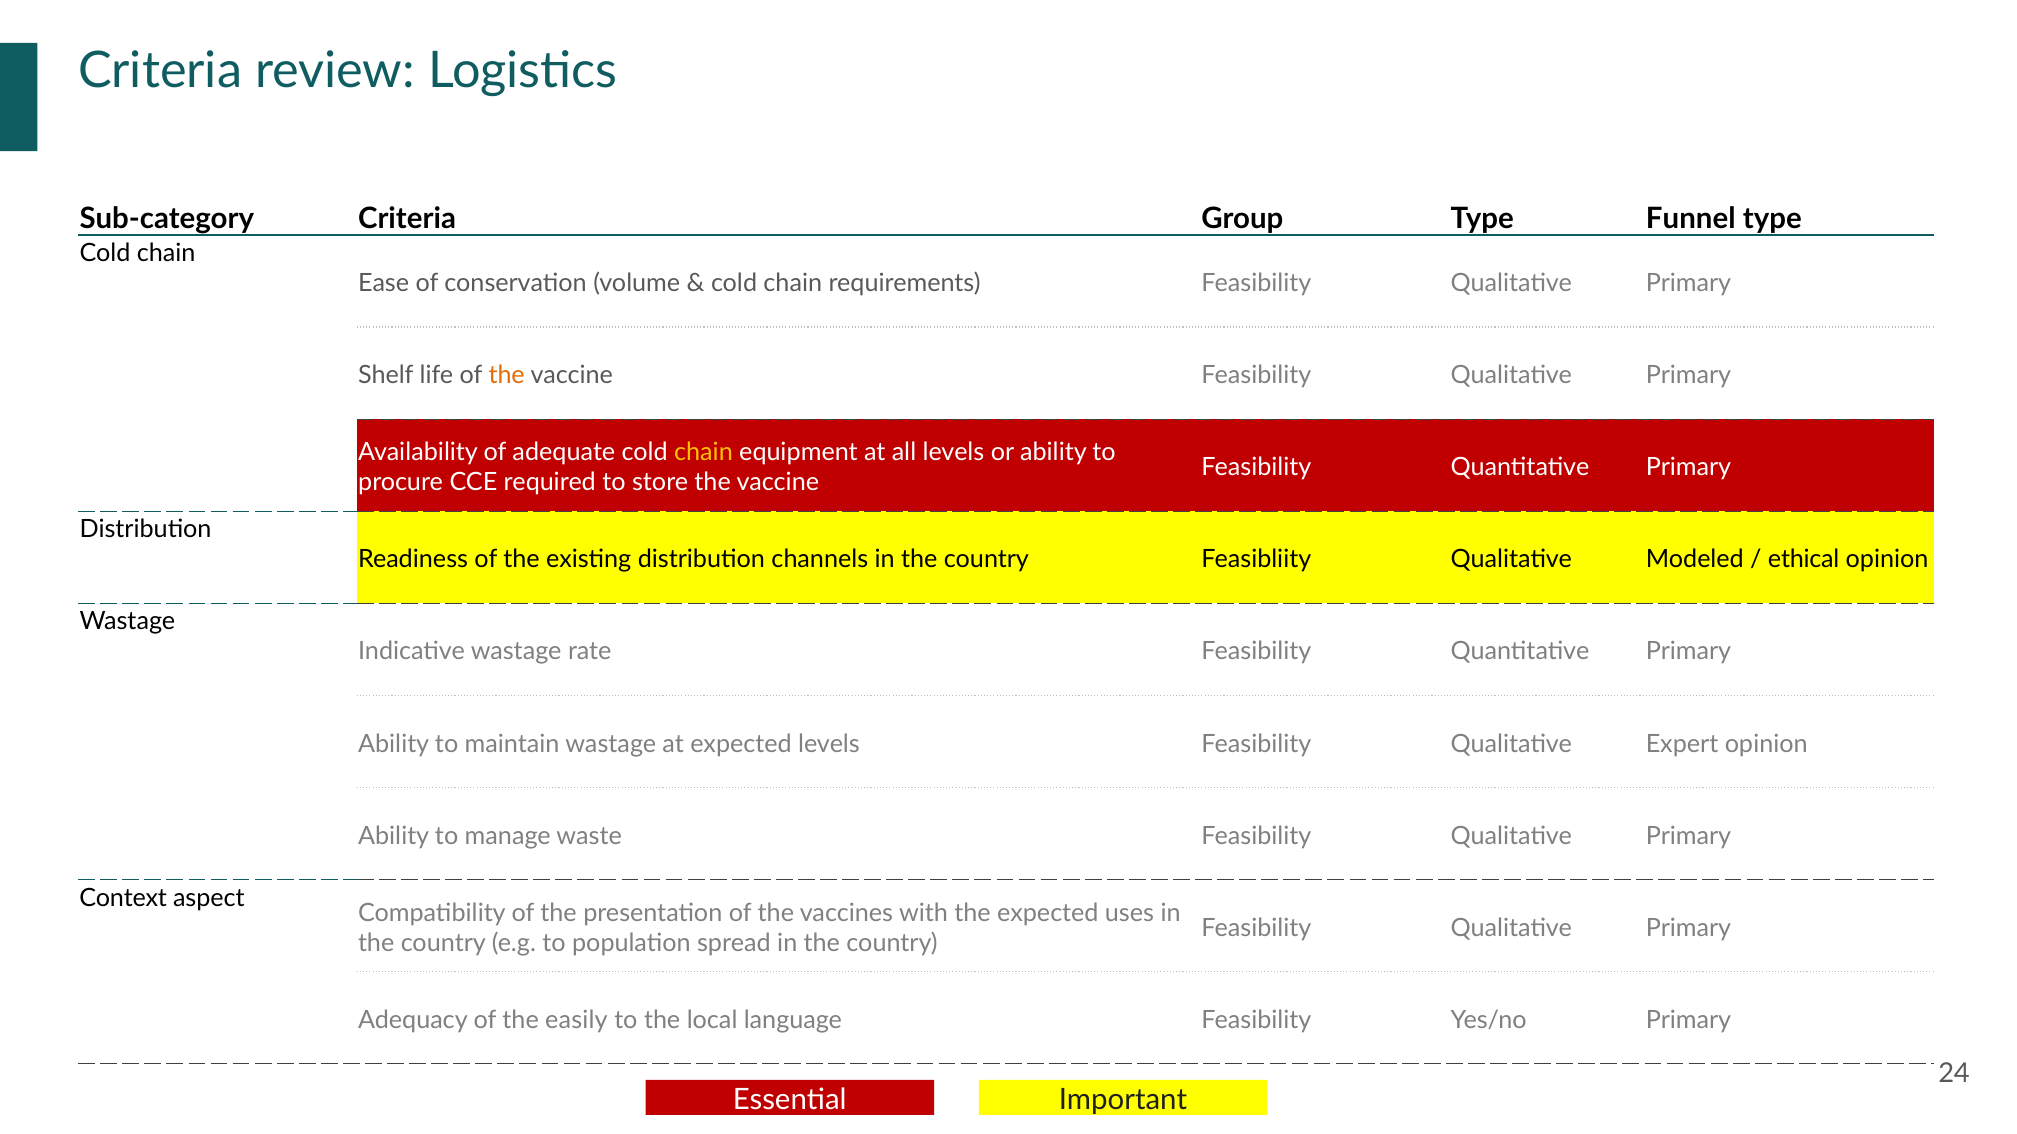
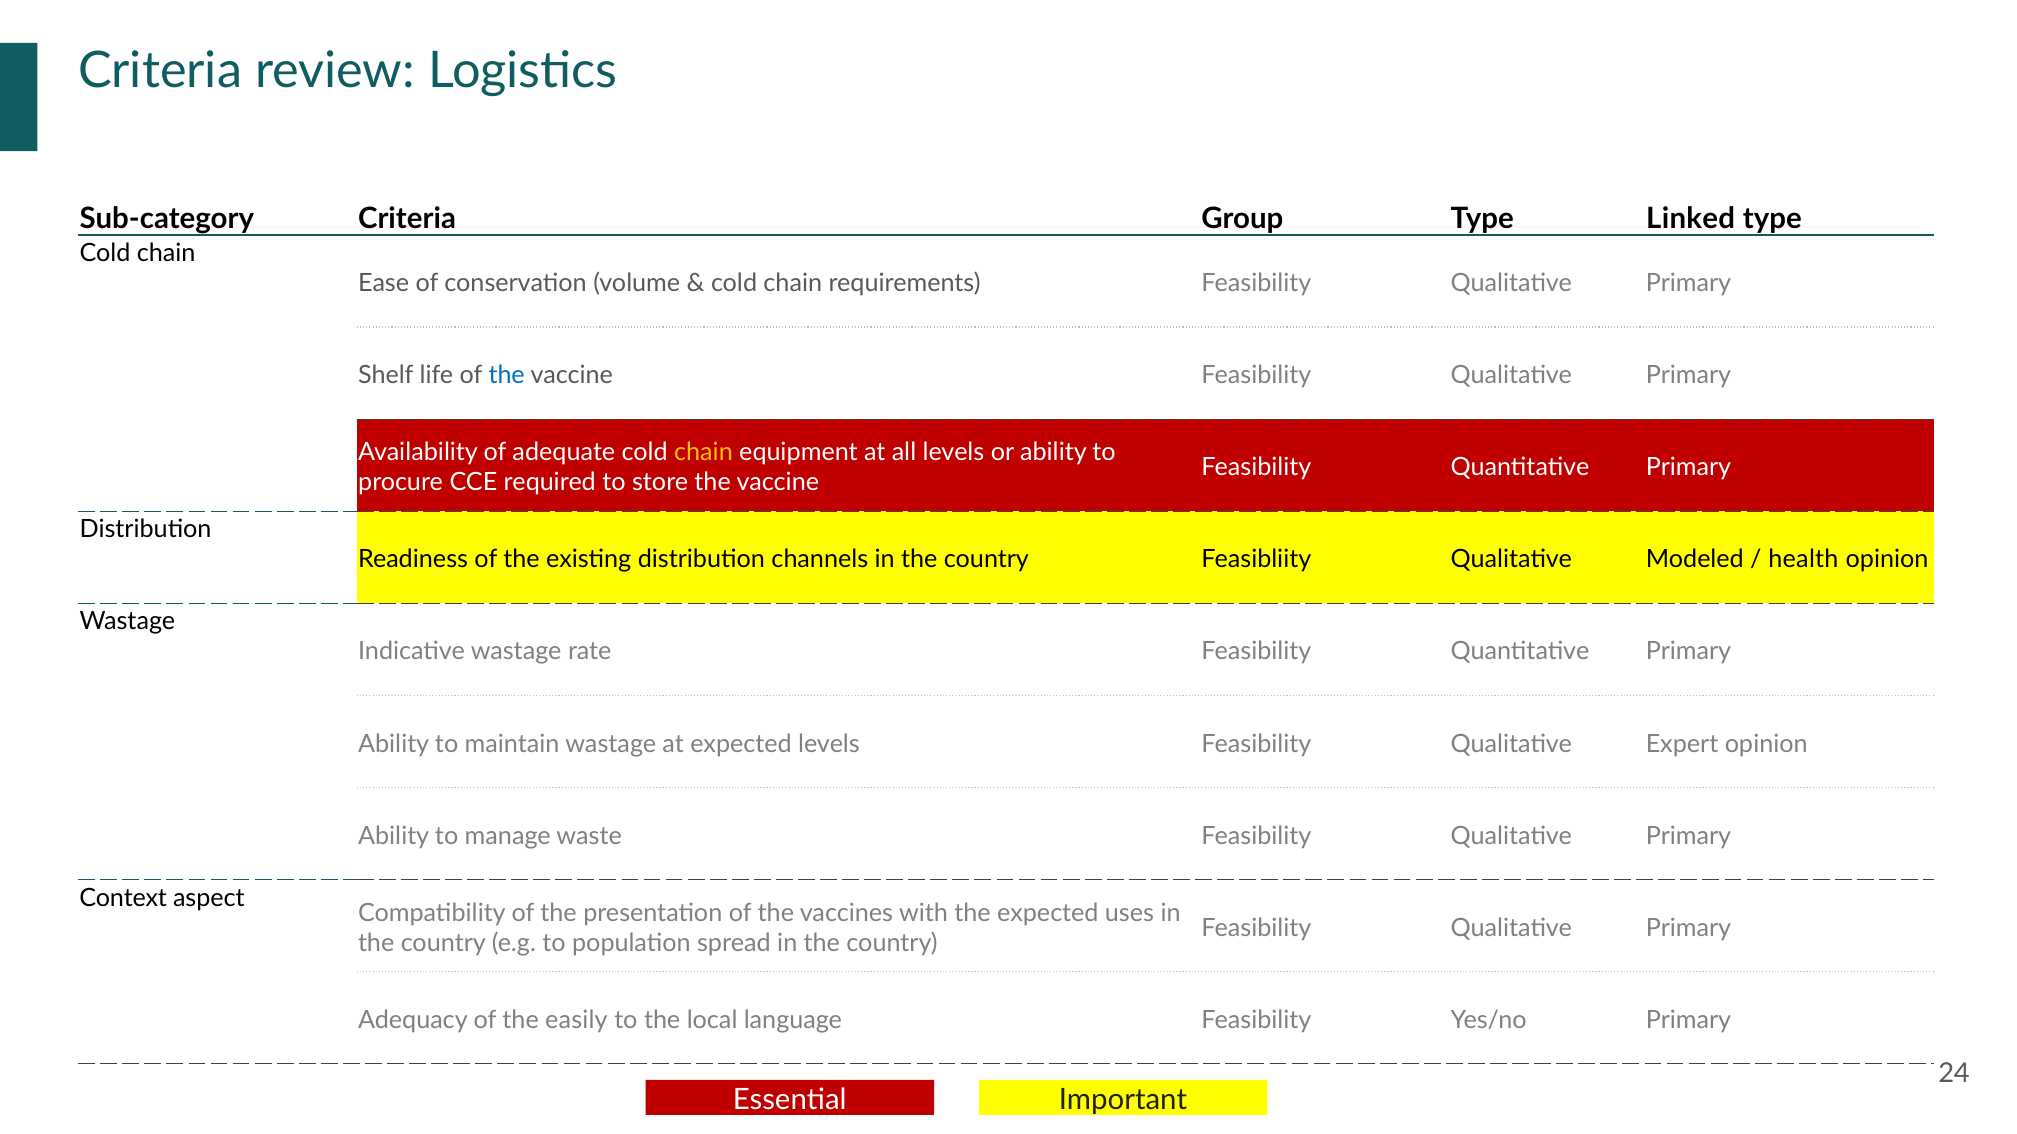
Funnel: Funnel -> Linked
the at (507, 376) colour: orange -> blue
ethical: ethical -> health
